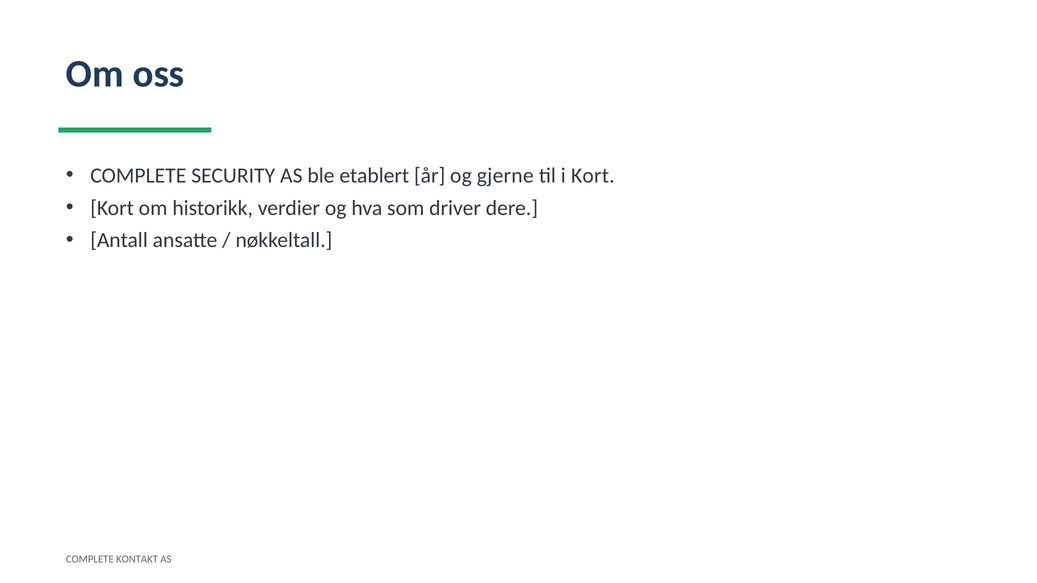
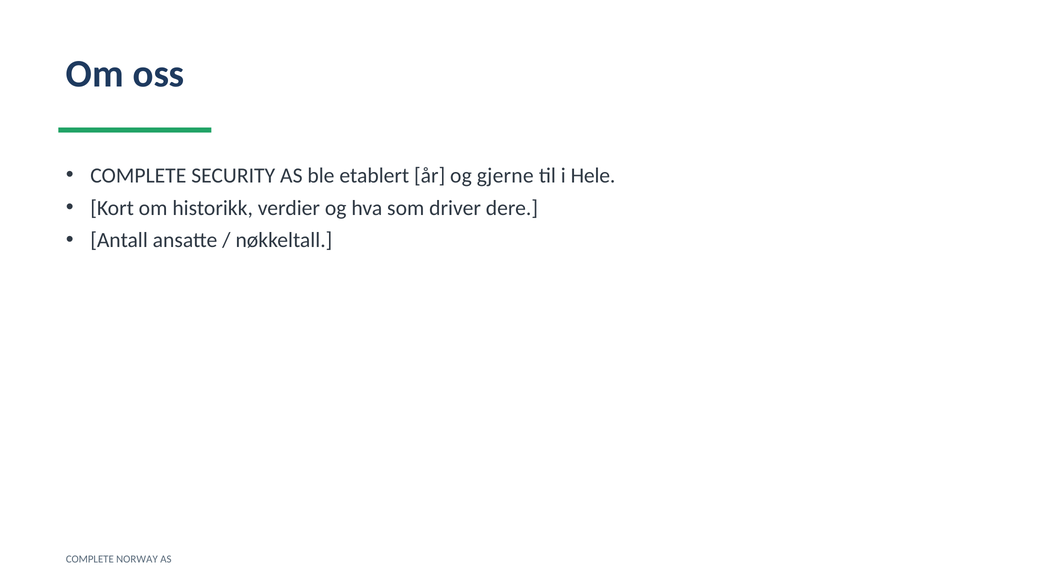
i Kort: Kort -> Hele
KONTAKT: KONTAKT -> NORWAY
